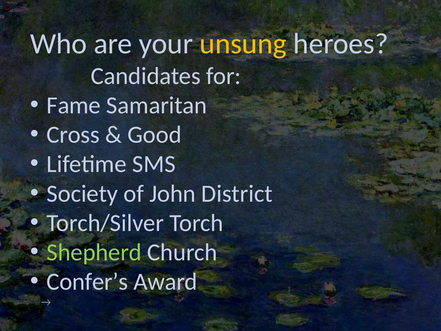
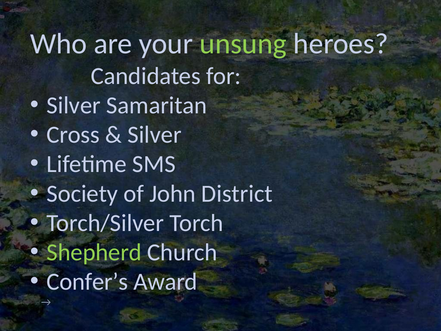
unsung colour: yellow -> light green
Fame at (74, 105): Fame -> Silver
Good at (155, 135): Good -> Silver
